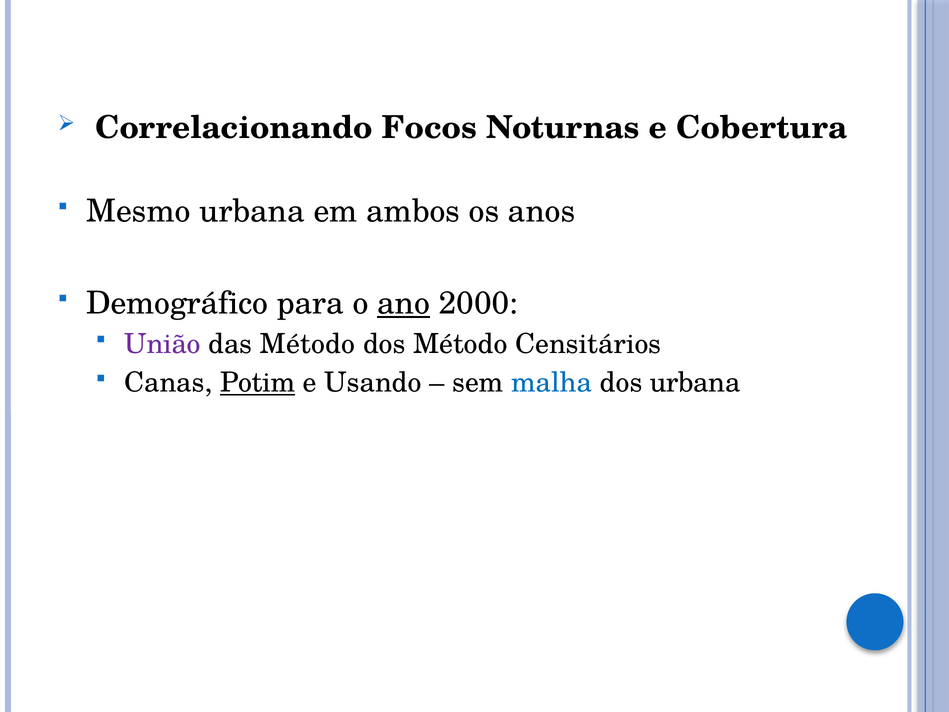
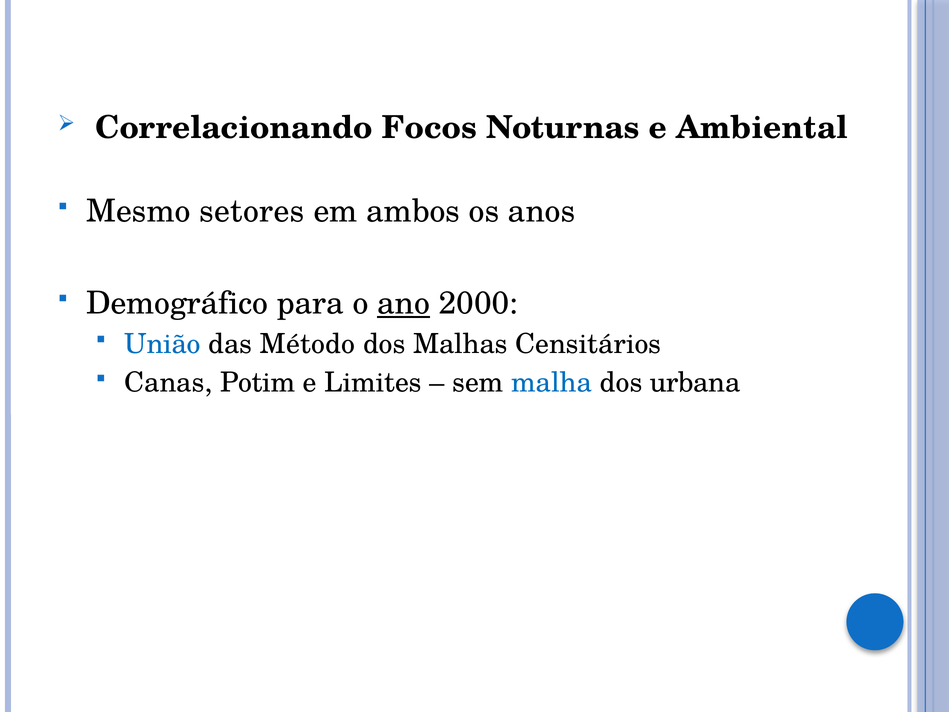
Cobertura: Cobertura -> Ambiental
Mesmo urbana: urbana -> setores
União colour: purple -> blue
dos Método: Método -> Malhas
Potim underline: present -> none
Usando: Usando -> Limites
